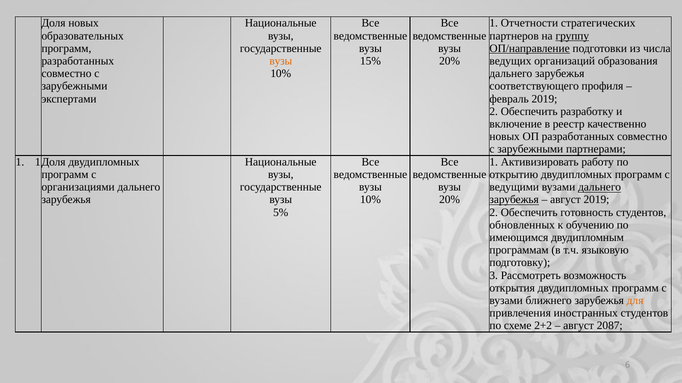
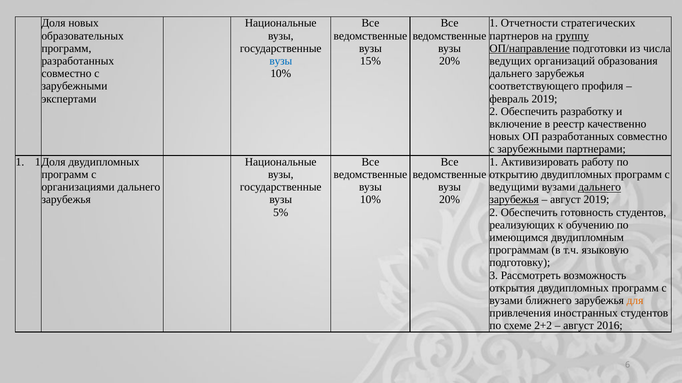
вузы at (281, 61) colour: orange -> blue
обновленных: обновленных -> реализующих
2087: 2087 -> 2016
